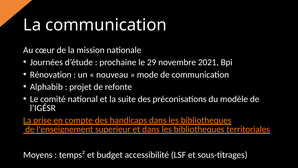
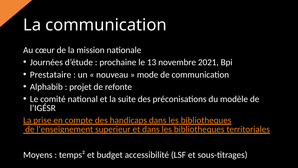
29: 29 -> 13
Rénovation: Rénovation -> Prestataire
